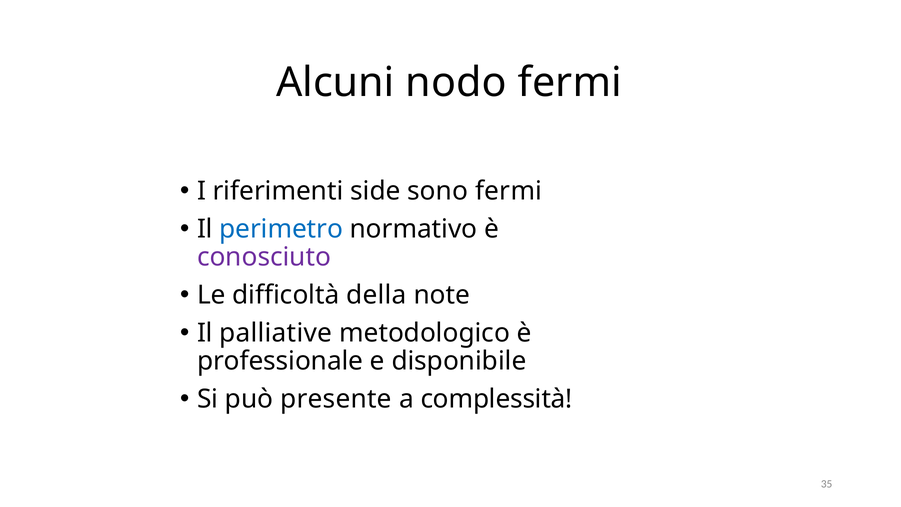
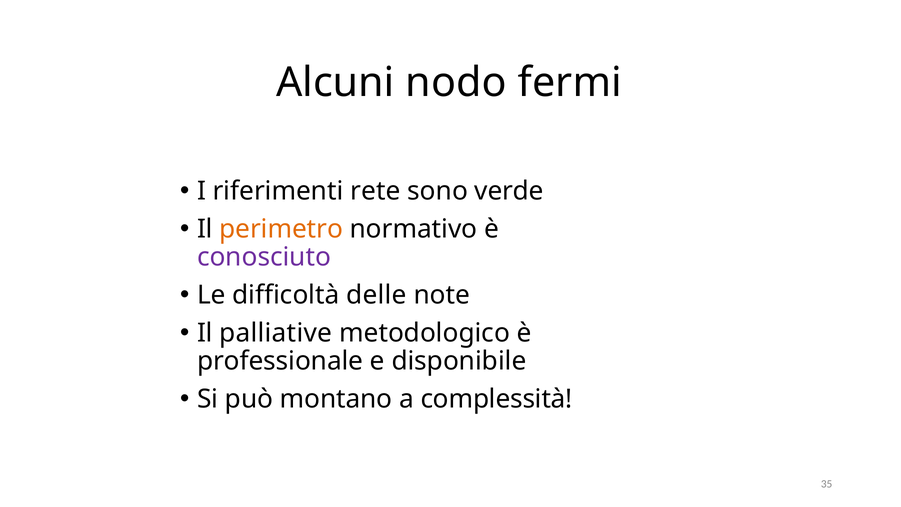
side: side -> rete
sono fermi: fermi -> verde
perimetro colour: blue -> orange
della: della -> delle
presente: presente -> montano
